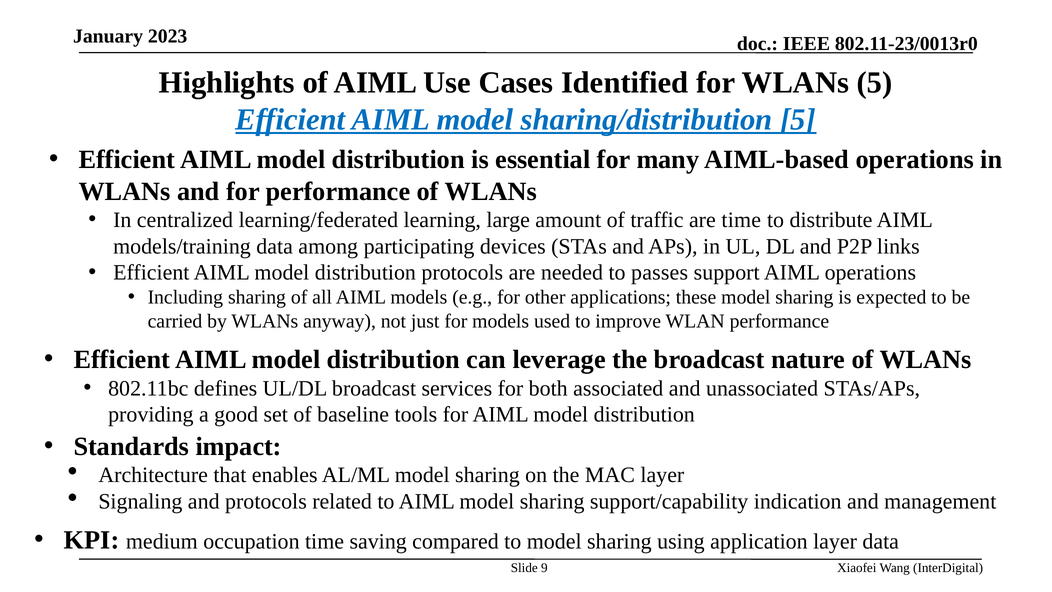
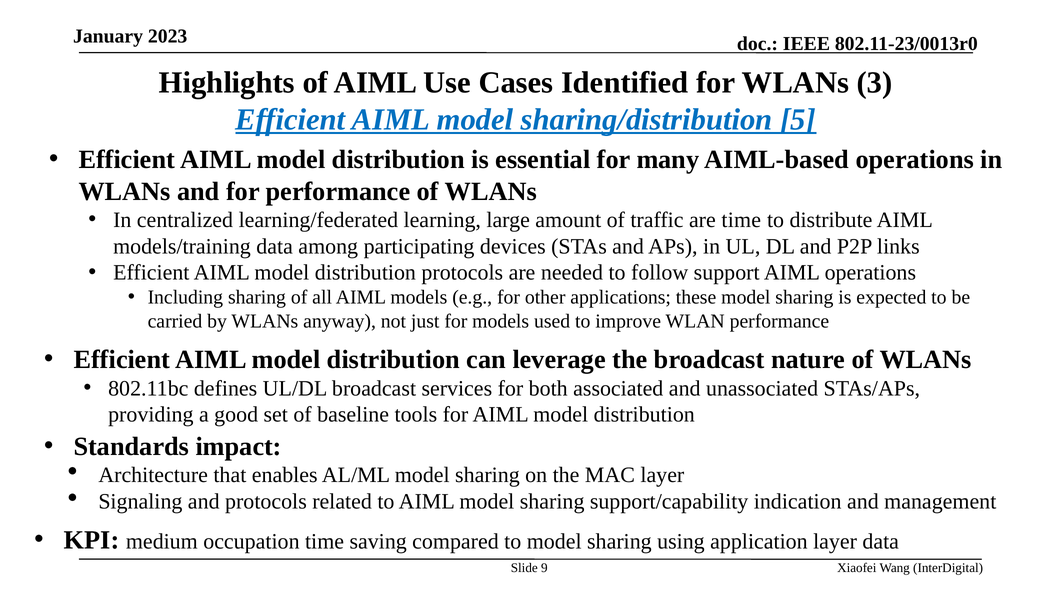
WLANs 5: 5 -> 3
passes: passes -> follow
